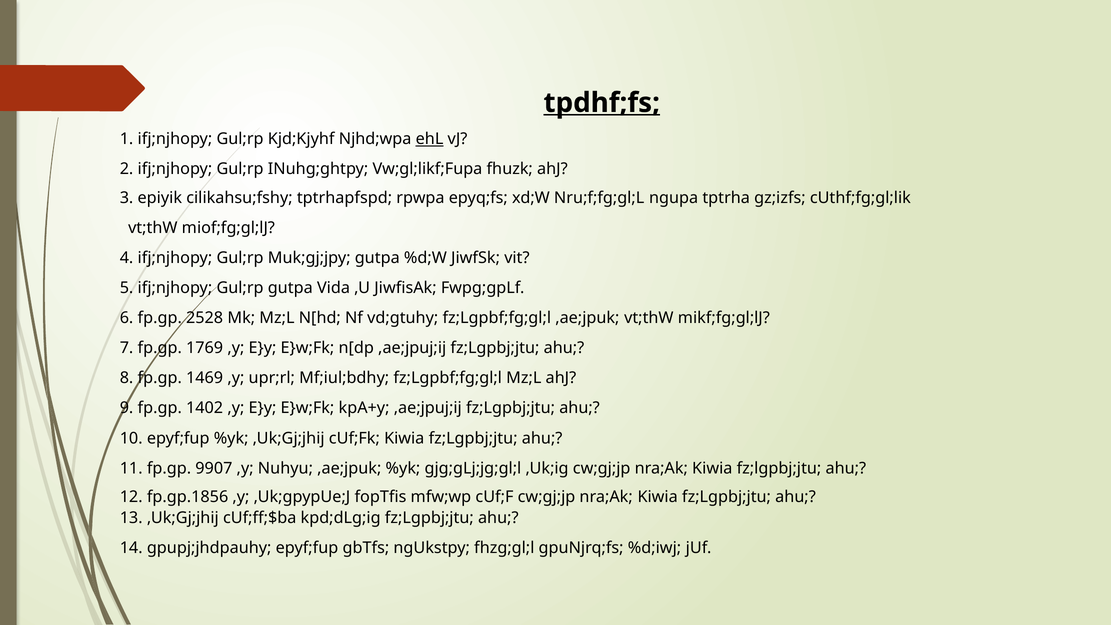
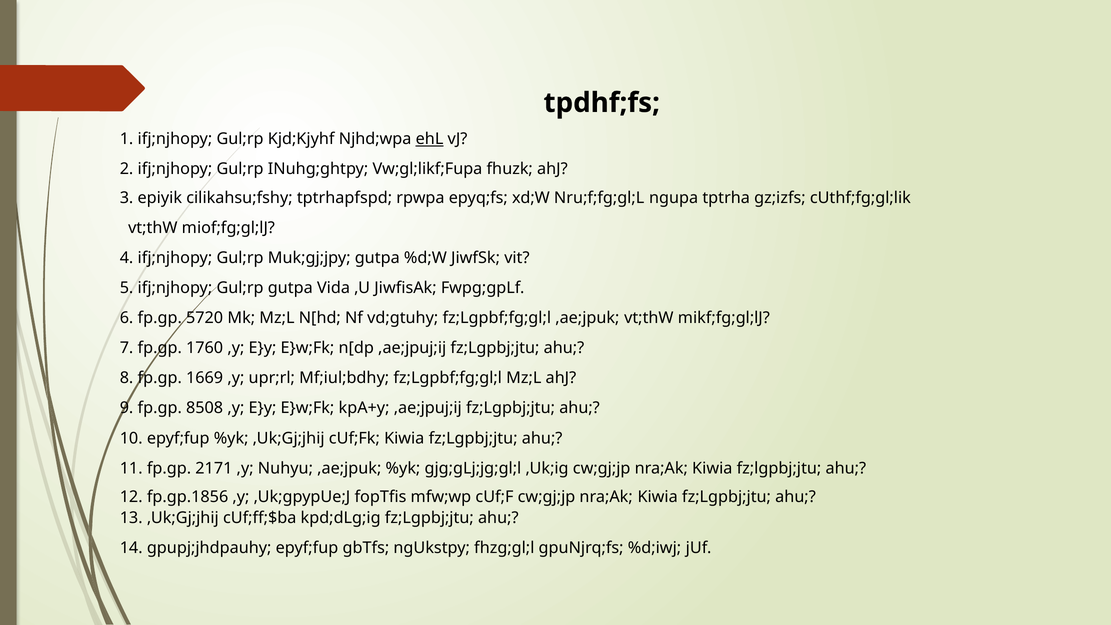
tpdhf;fs underline: present -> none
2528: 2528 -> 5720
1769: 1769 -> 1760
1469: 1469 -> 1669
1402: 1402 -> 8508
9907: 9907 -> 2171
